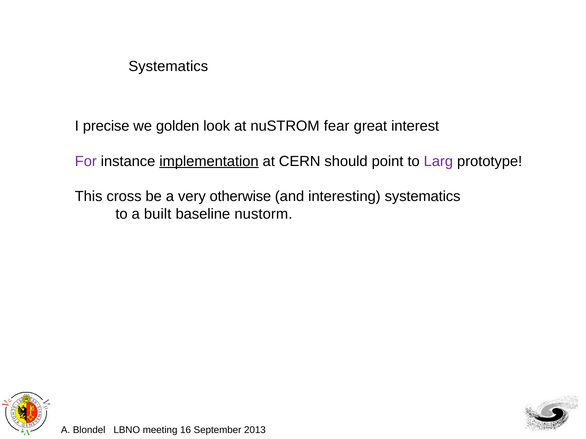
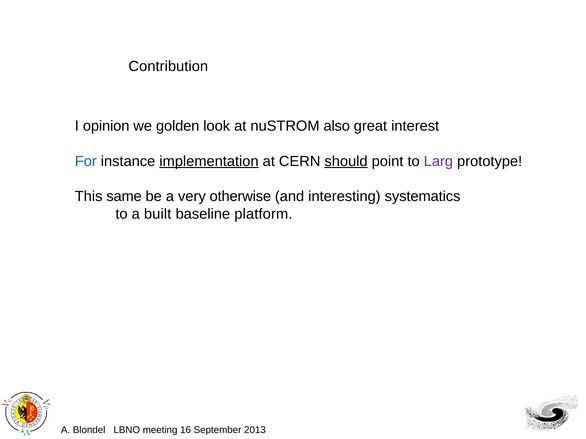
Systematics at (168, 66): Systematics -> Contribution
precise: precise -> opinion
fear: fear -> also
For colour: purple -> blue
should underline: none -> present
cross: cross -> same
nustorm: nustorm -> platform
